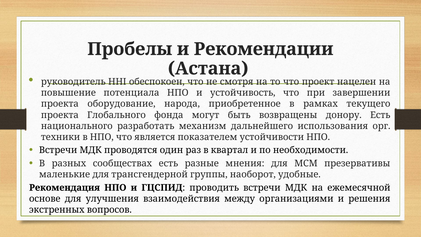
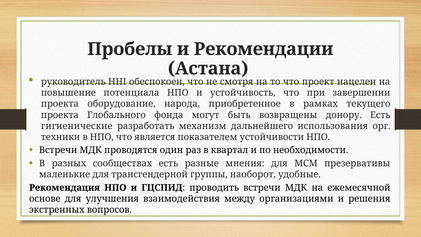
национального: национального -> гигиенические
